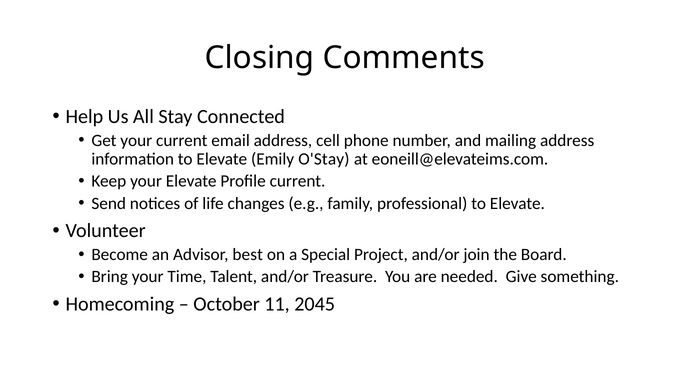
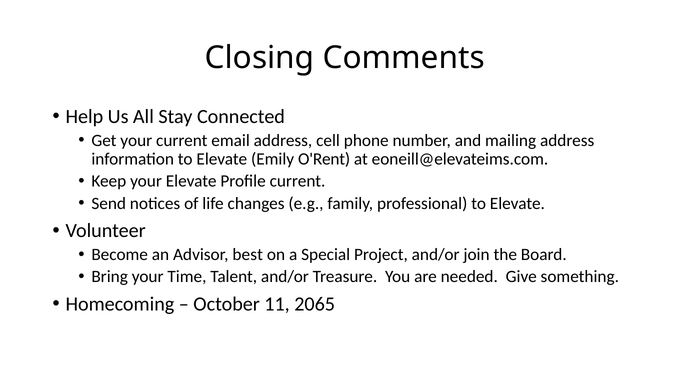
O'Stay: O'Stay -> O'Rent
2045: 2045 -> 2065
